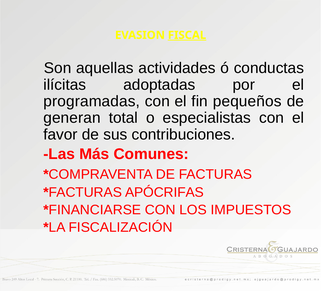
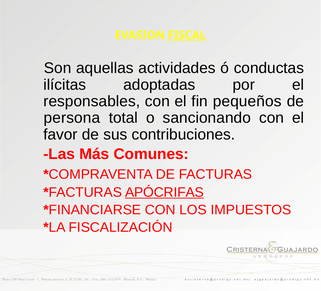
programadas: programadas -> responsables
generan: generan -> persona
especialistas: especialistas -> sancionando
APÓCRIFAS underline: none -> present
